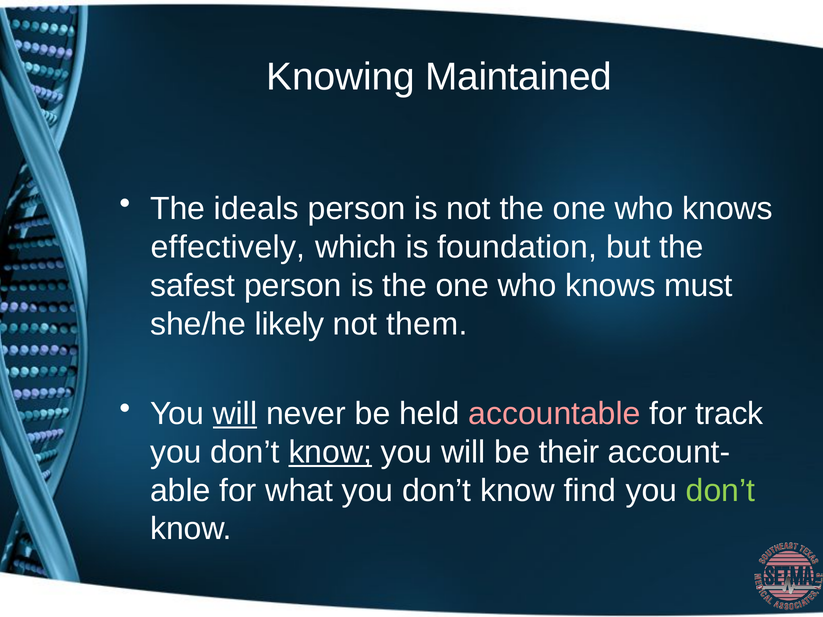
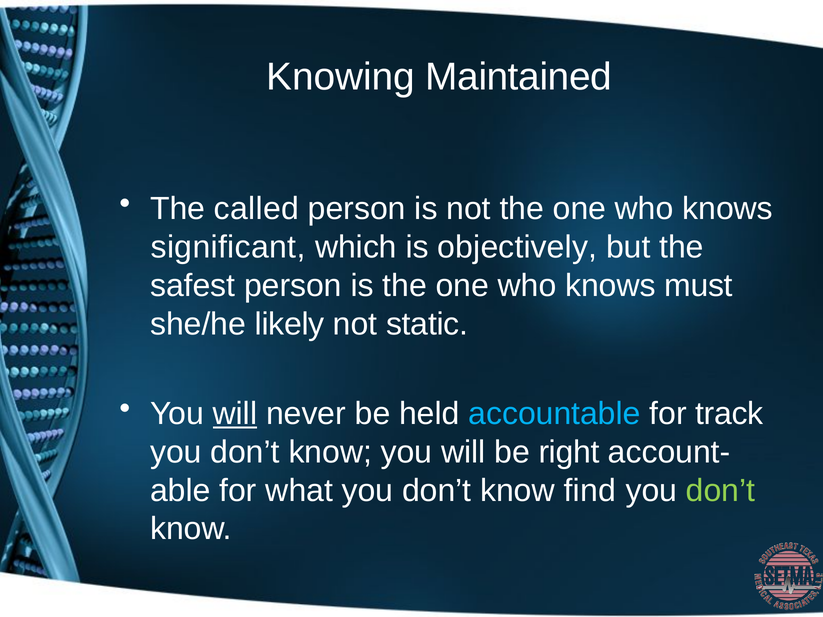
ideals: ideals -> called
effectively: effectively -> significant
foundation: foundation -> objectively
them: them -> static
accountable colour: pink -> light blue
know at (330, 452) underline: present -> none
their: their -> right
